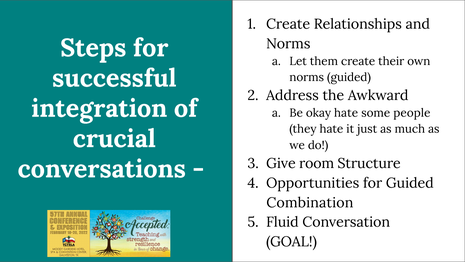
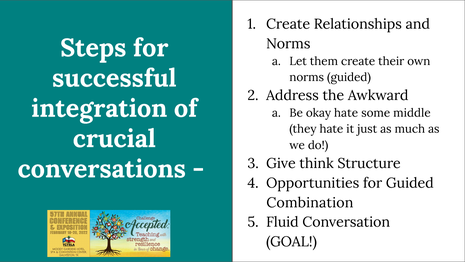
people: people -> middle
room: room -> think
